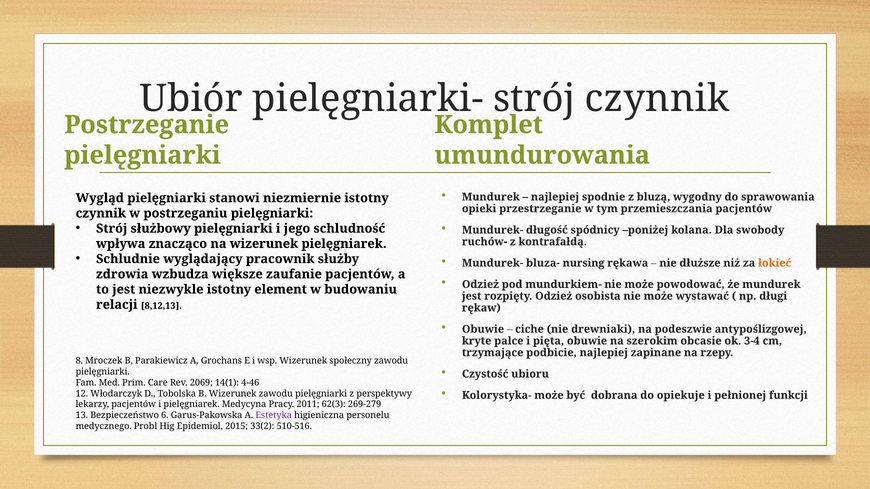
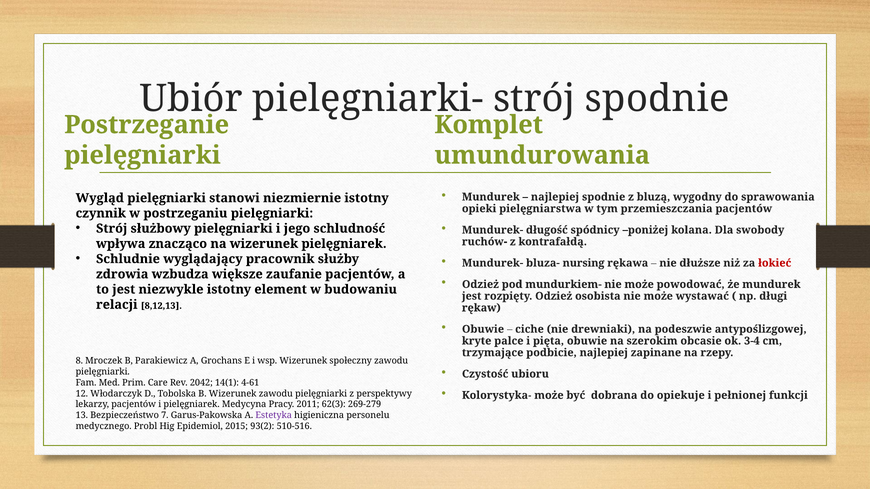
strój czynnik: czynnik -> spodnie
przestrzeganie: przestrzeganie -> pielęgniarstwa
łokieć colour: orange -> red
2069: 2069 -> 2042
4-46: 4-46 -> 4-61
6: 6 -> 7
33(2: 33(2 -> 93(2
